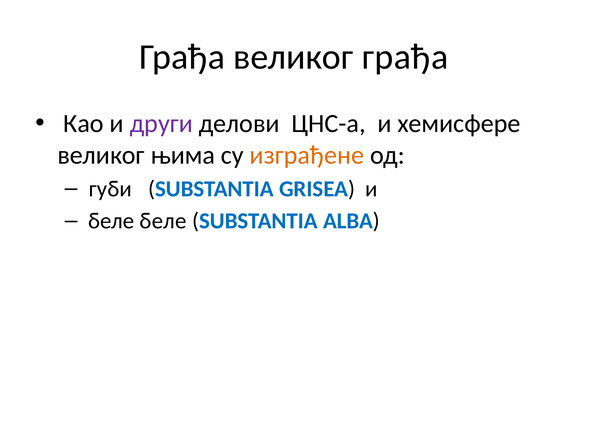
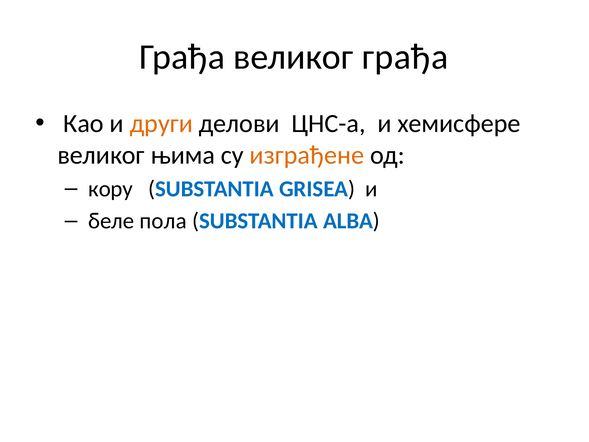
други colour: purple -> orange
губи: губи -> кору
беле беле: беле -> пола
